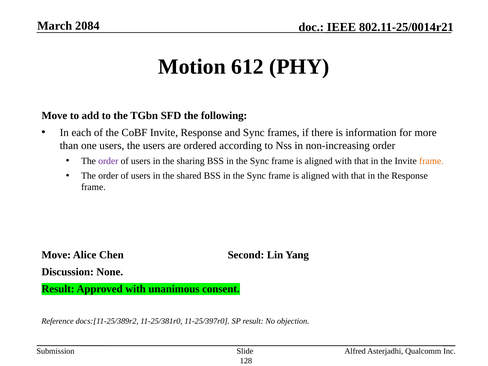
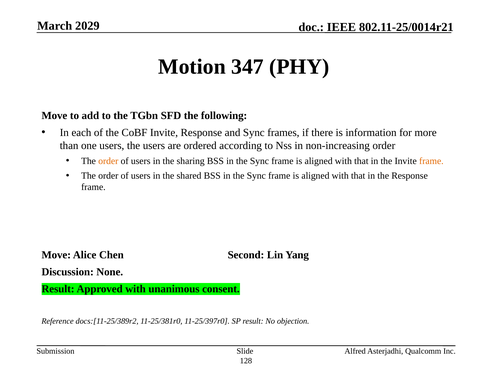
2084: 2084 -> 2029
612: 612 -> 347
order at (108, 161) colour: purple -> orange
